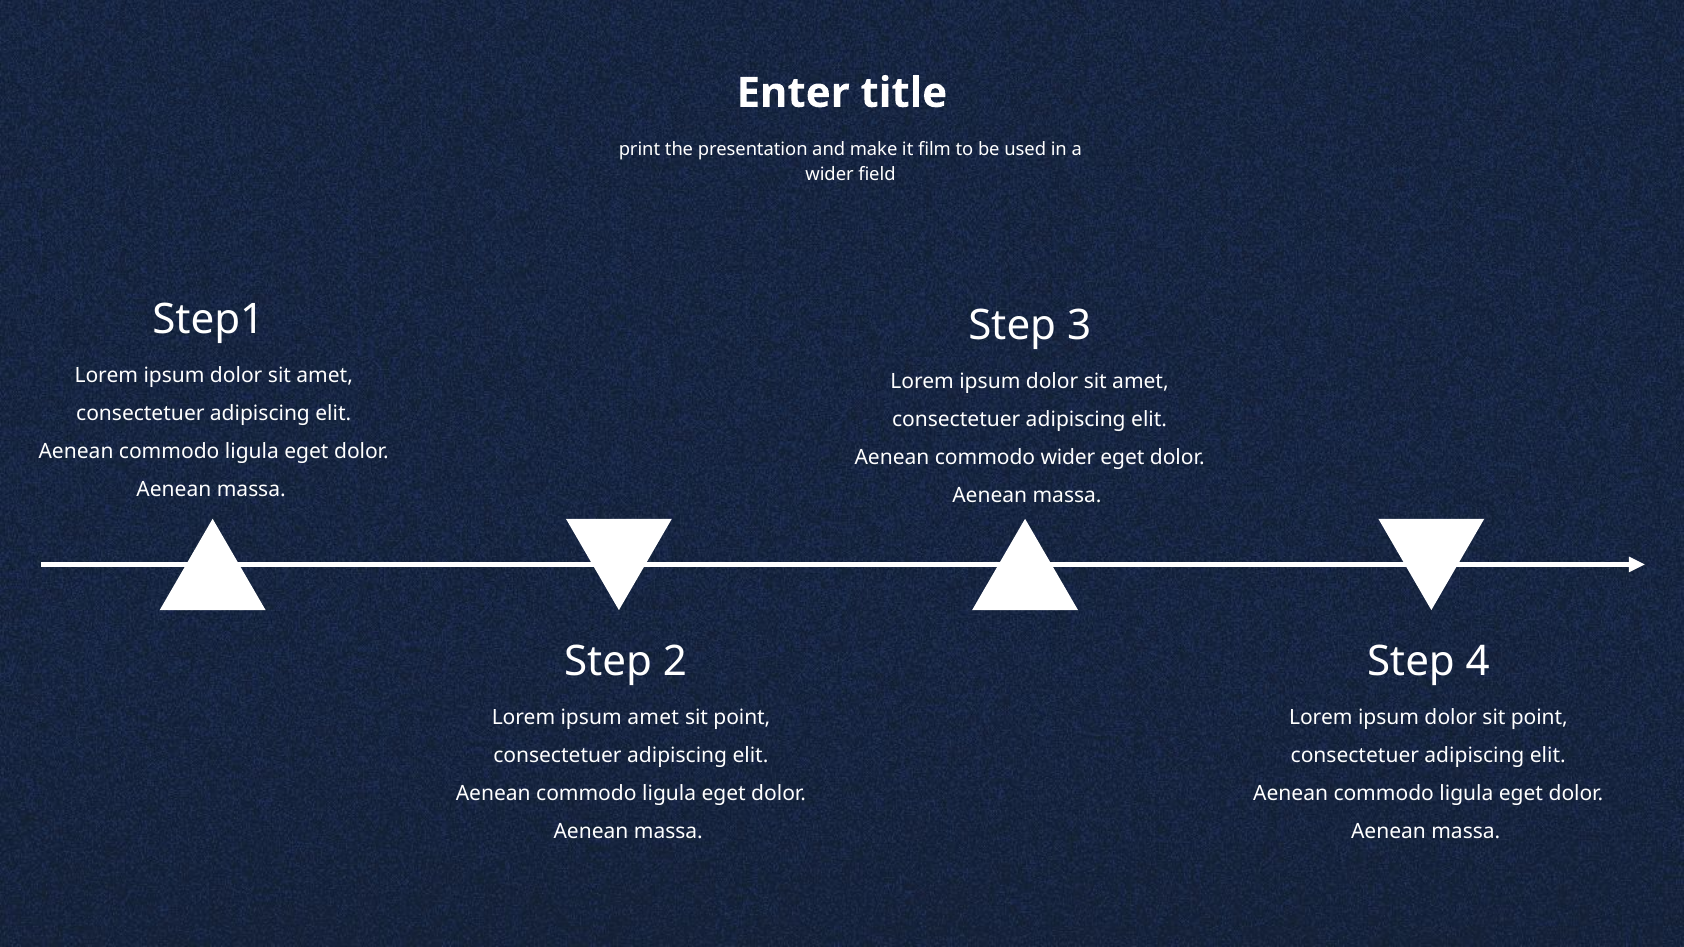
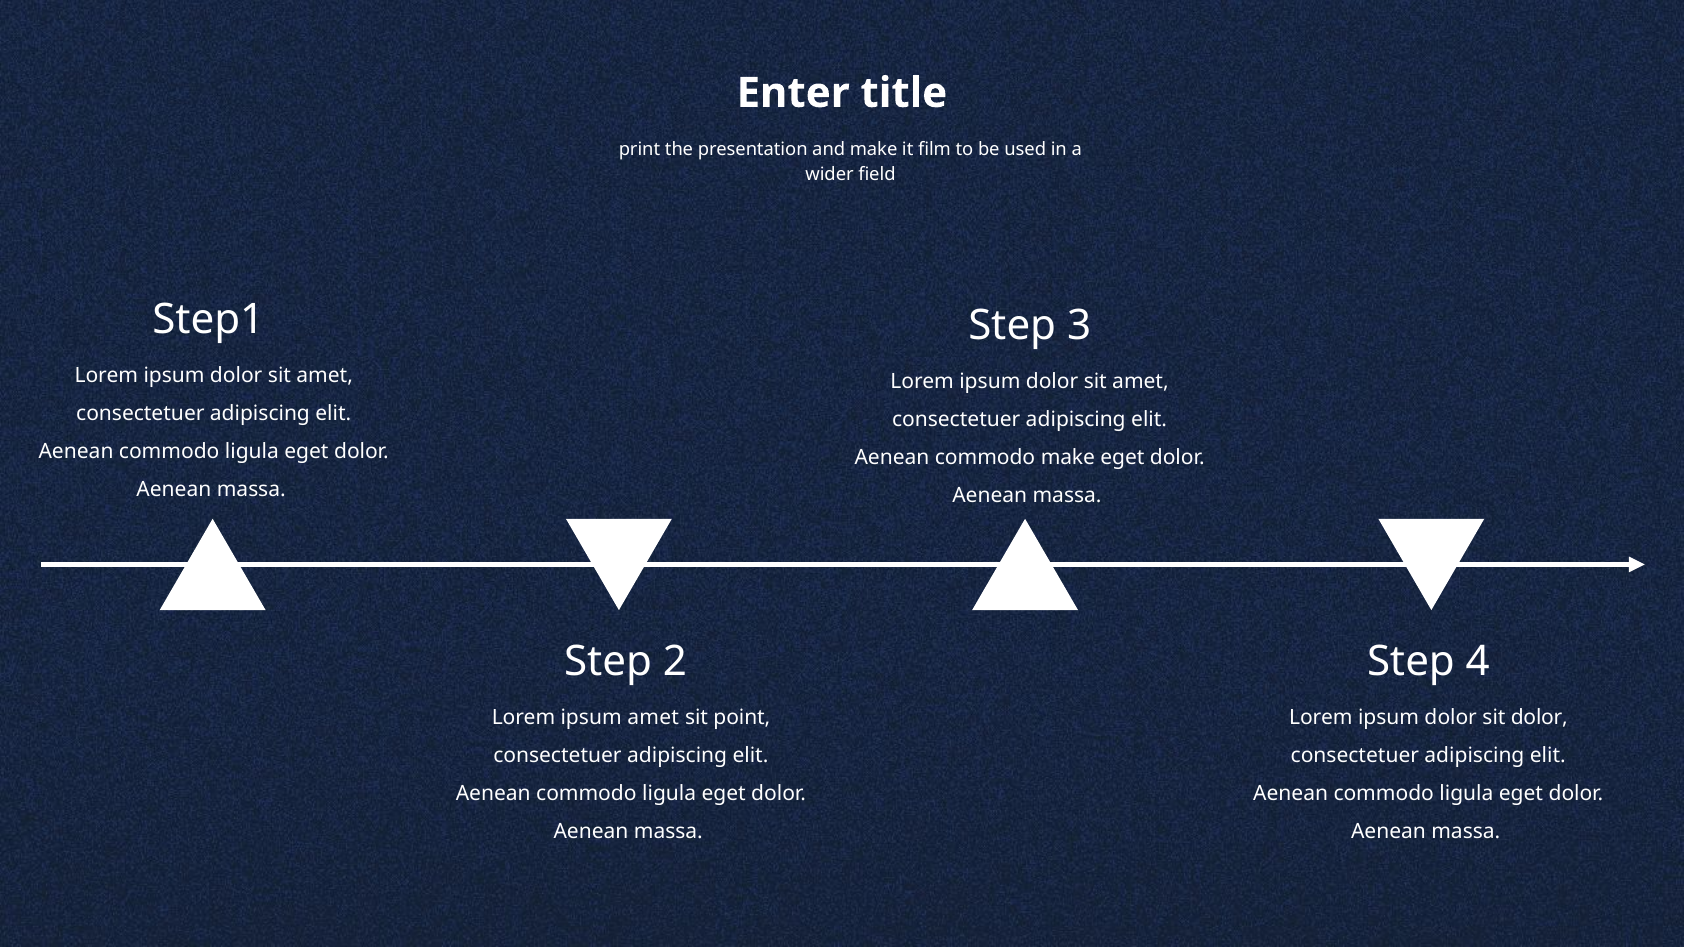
commodo wider: wider -> make
dolor sit point: point -> dolor
